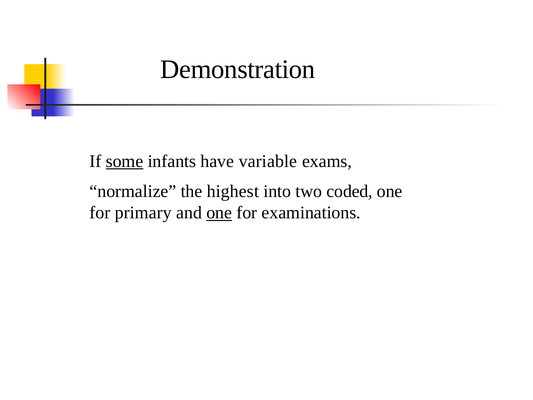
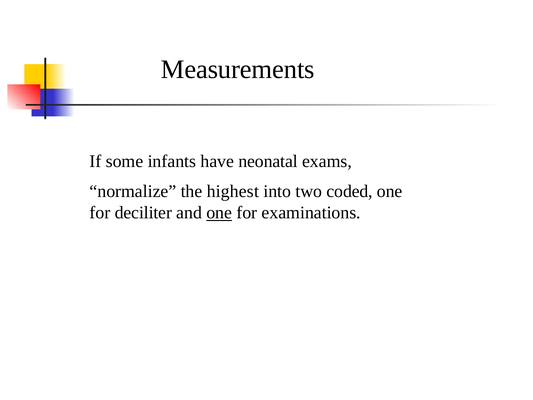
Demonstration: Demonstration -> Measurements
some underline: present -> none
variable: variable -> neonatal
primary: primary -> deciliter
